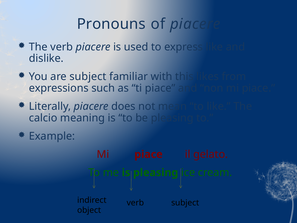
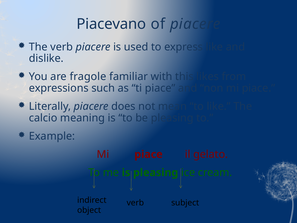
Pronouns: Pronouns -> Piacevano
are subject: subject -> fragole
